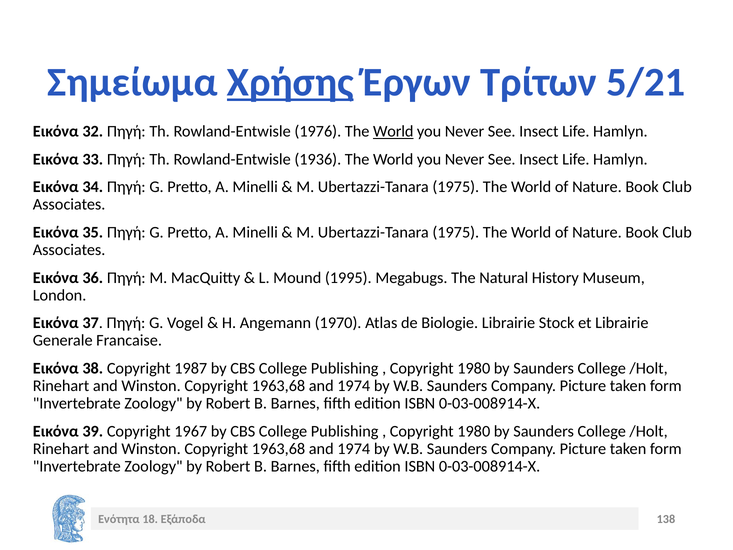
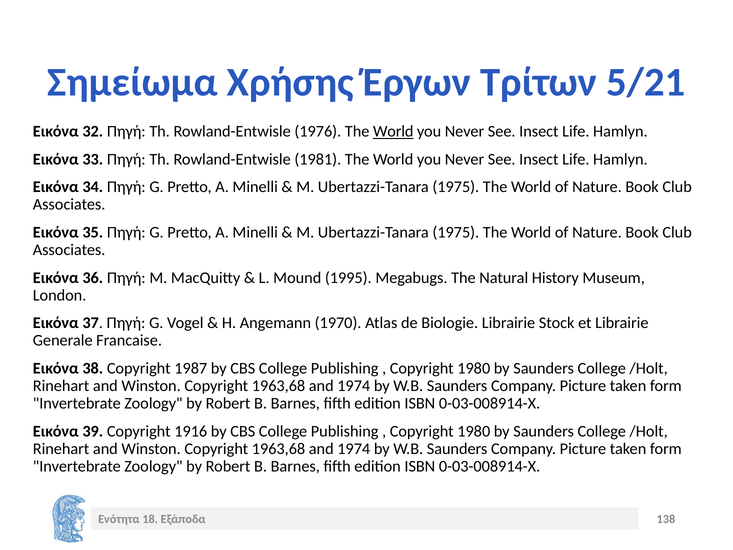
Χρήσης underline: present -> none
1936: 1936 -> 1981
1967: 1967 -> 1916
